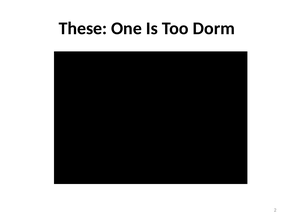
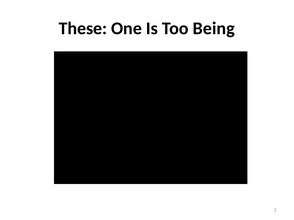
Dorm: Dorm -> Being
